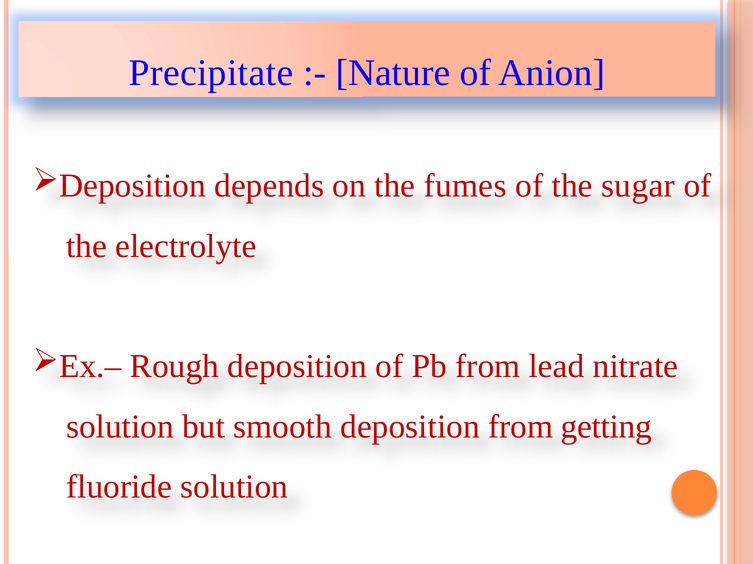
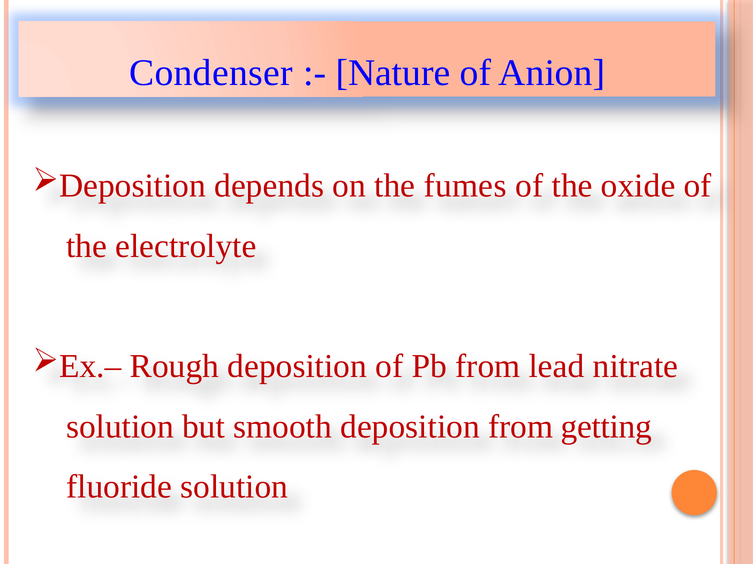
Precipitate: Precipitate -> Condenser
sugar: sugar -> oxide
